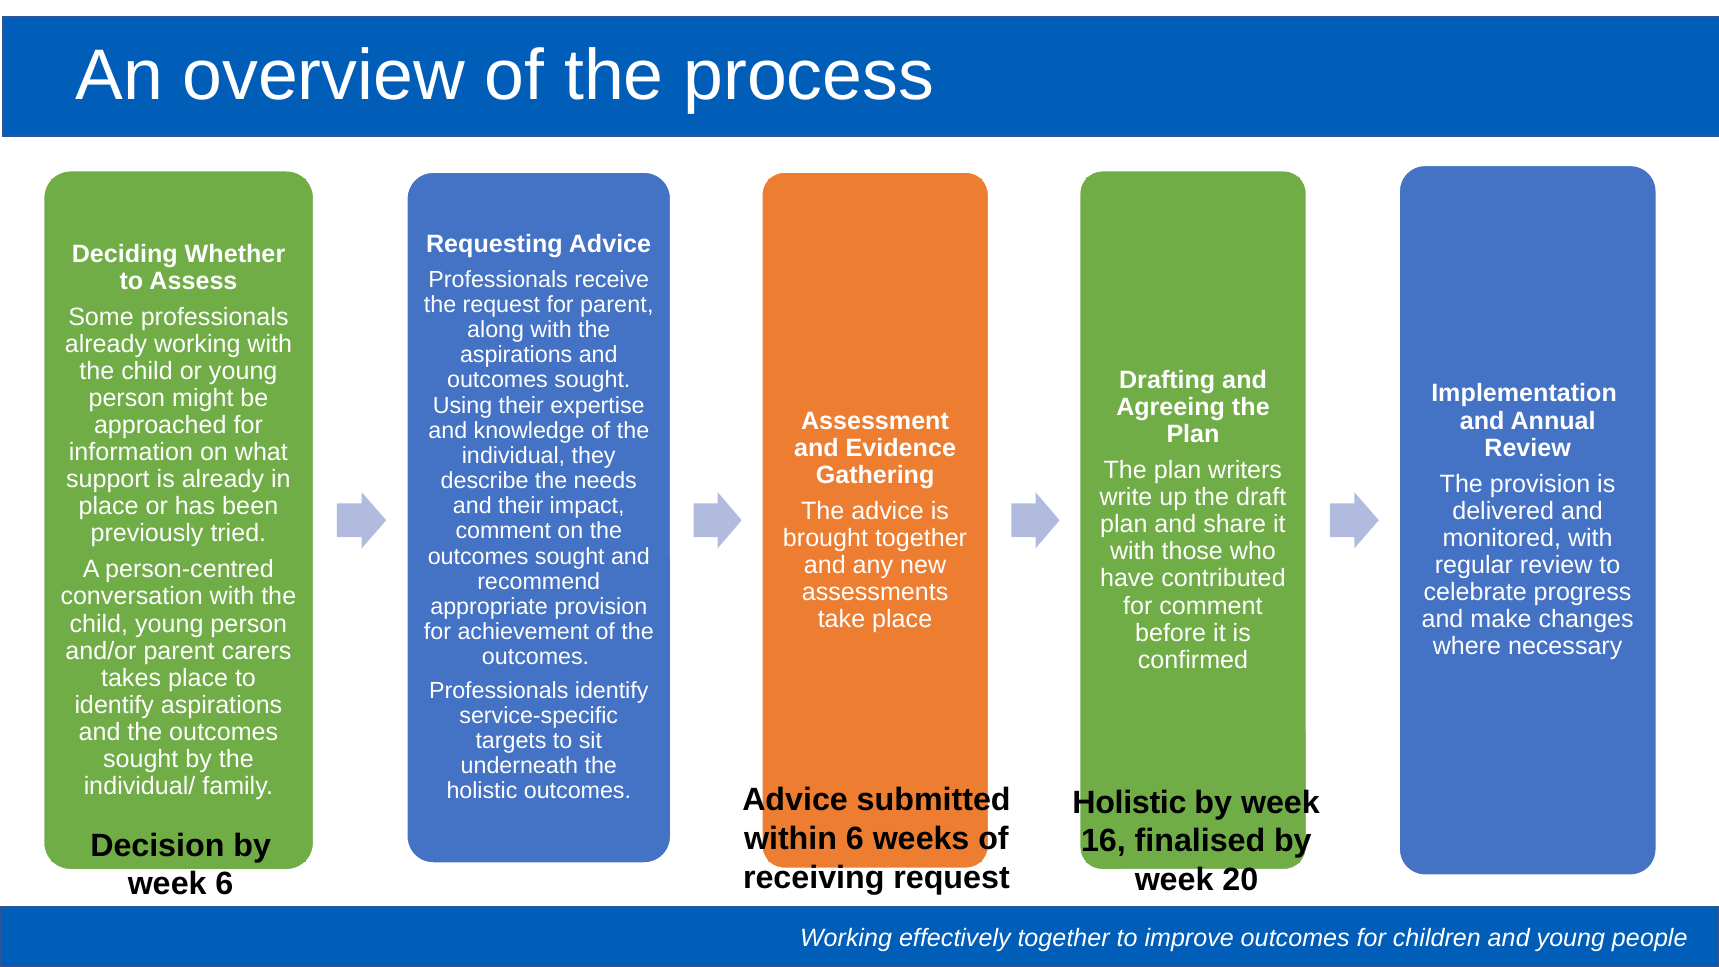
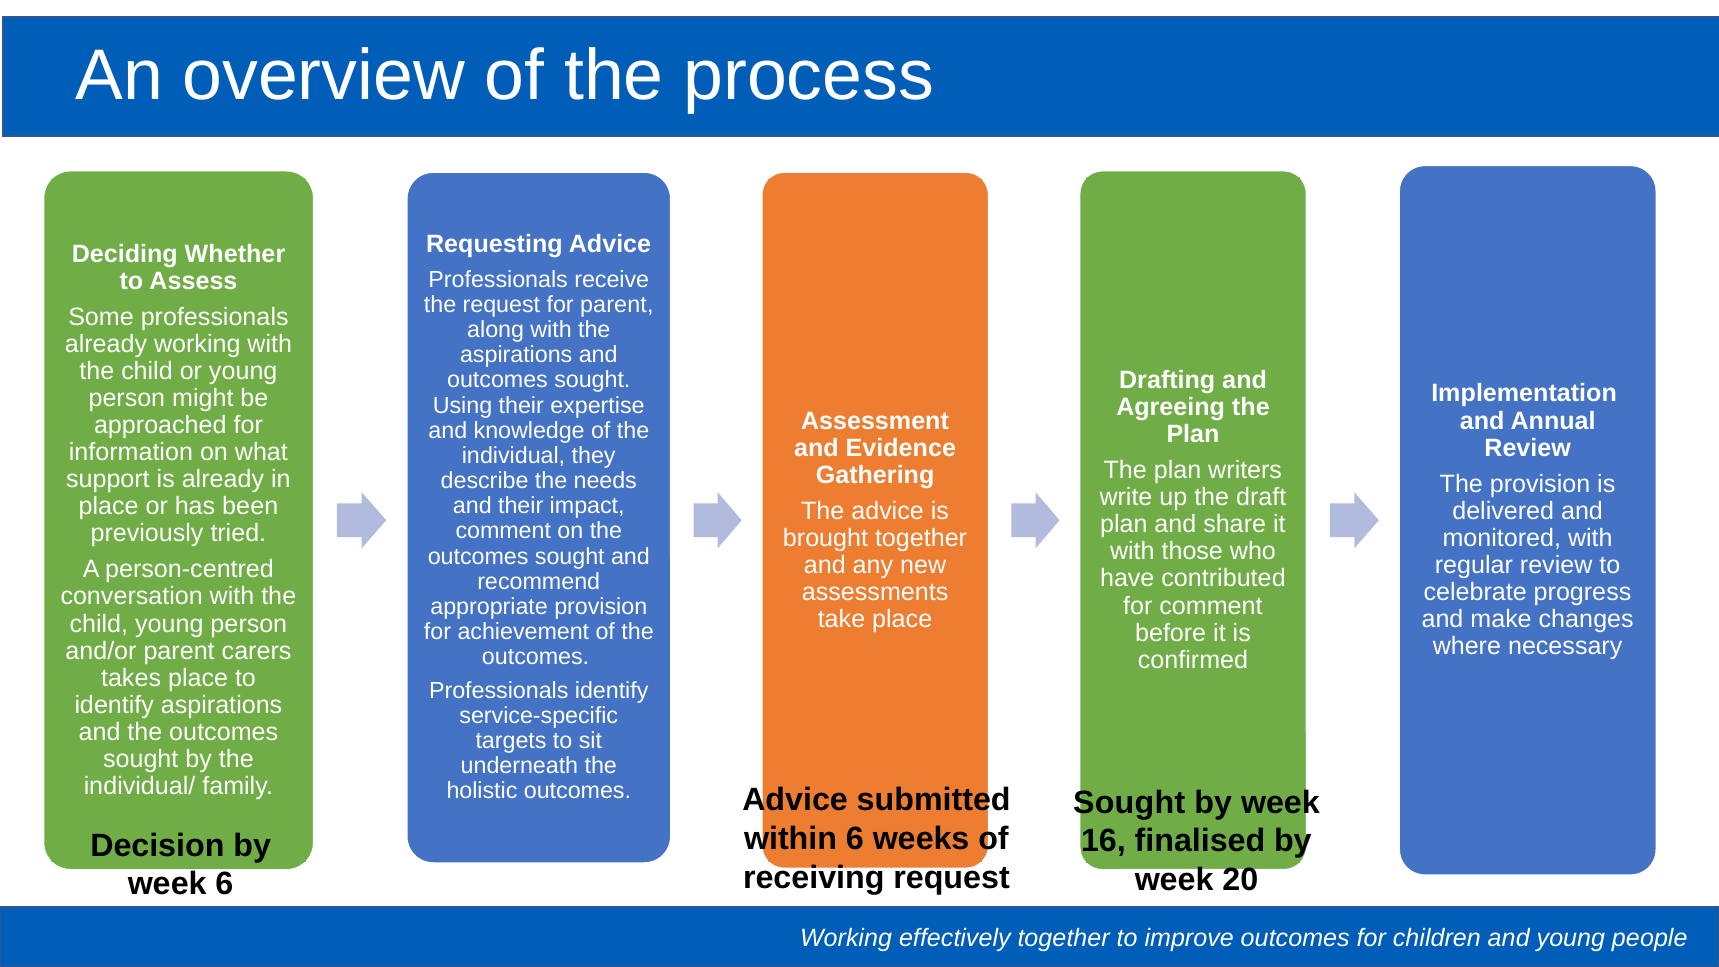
Holistic at (1129, 802): Holistic -> Sought
